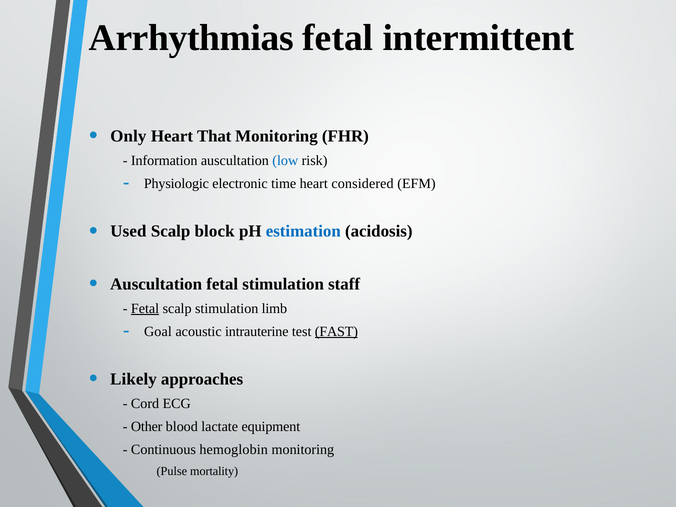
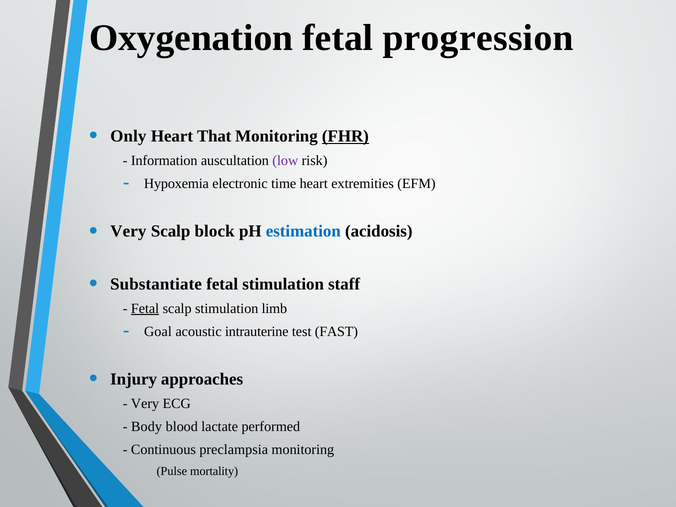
Arrhythmias: Arrhythmias -> Oxygenation
intermittent: intermittent -> progression
FHR underline: none -> present
low colour: blue -> purple
Physiologic: Physiologic -> Hypoxemia
considered: considered -> extremities
Used at (128, 231): Used -> Very
Auscultation at (156, 284): Auscultation -> Substantiate
FAST underline: present -> none
Likely: Likely -> Injury
Cord at (145, 404): Cord -> Very
Other: Other -> Body
equipment: equipment -> performed
hemoglobin: hemoglobin -> preclampsia
